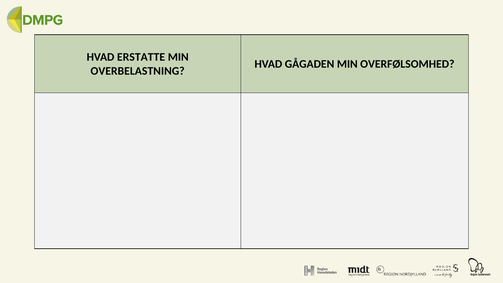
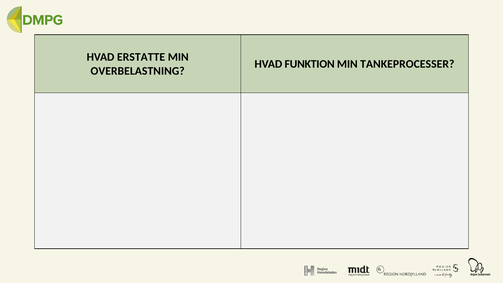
GÅGADEN: GÅGADEN -> FUNKTION
OVERFØLSOMHED: OVERFØLSOMHED -> TANKEPROCESSER
